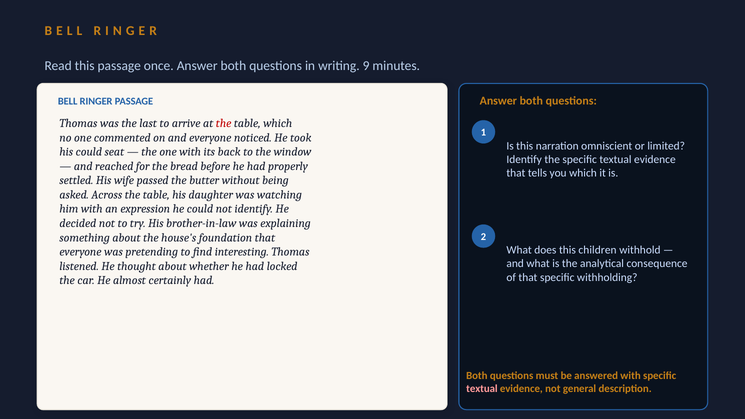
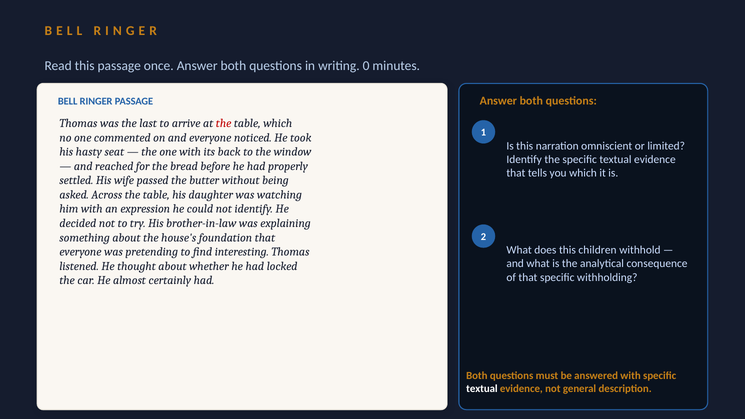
9: 9 -> 0
his could: could -> hasty
textual at (482, 389) colour: pink -> white
